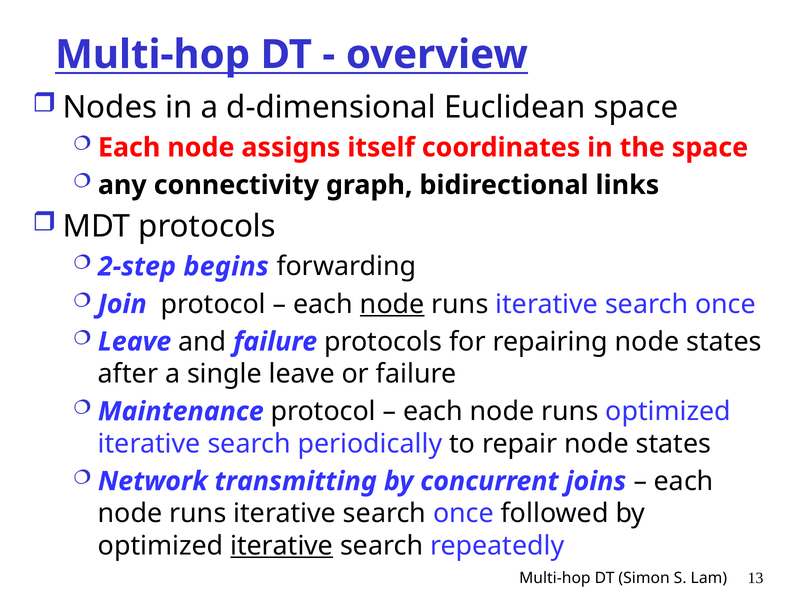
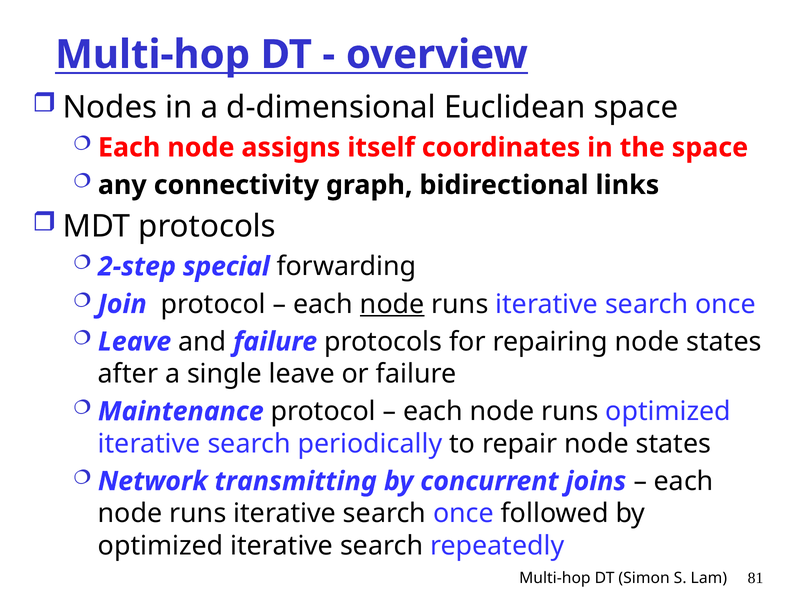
begins: begins -> special
iterative at (282, 545) underline: present -> none
13: 13 -> 81
